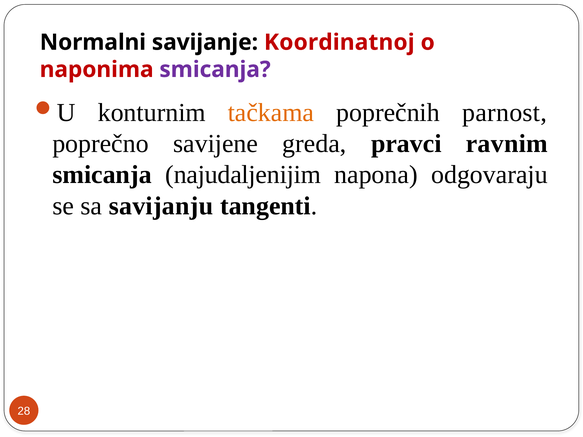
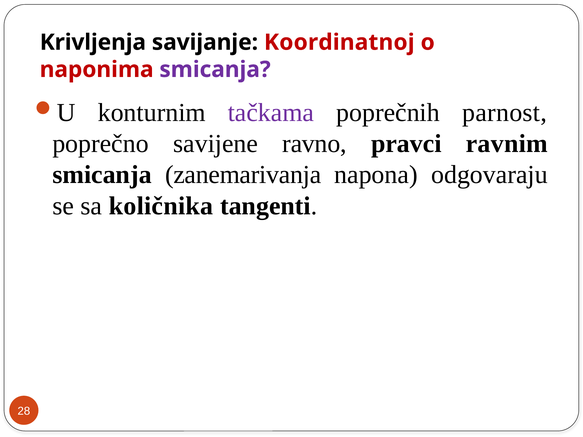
Normalni: Normalni -> Krivljenja
tačkama colour: orange -> purple
greda: greda -> ravno
najudaljenijim: najudaljenijim -> zanemarivanja
savijanju: savijanju -> količnika
